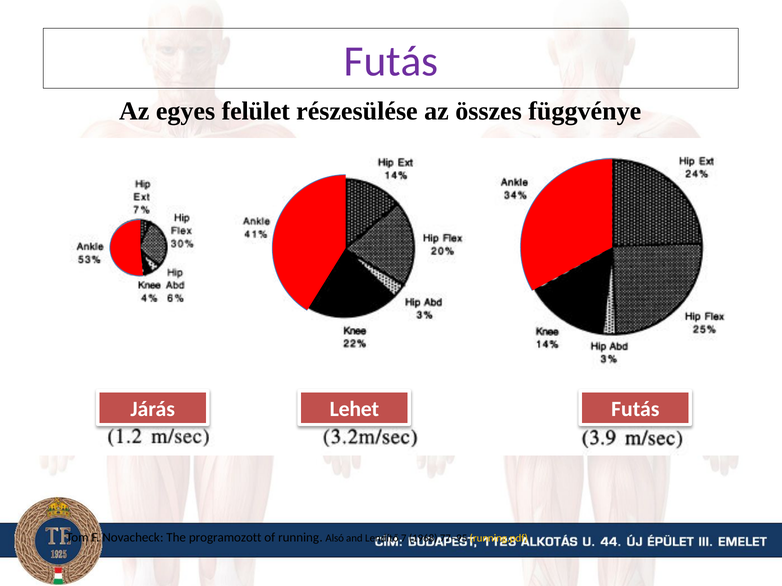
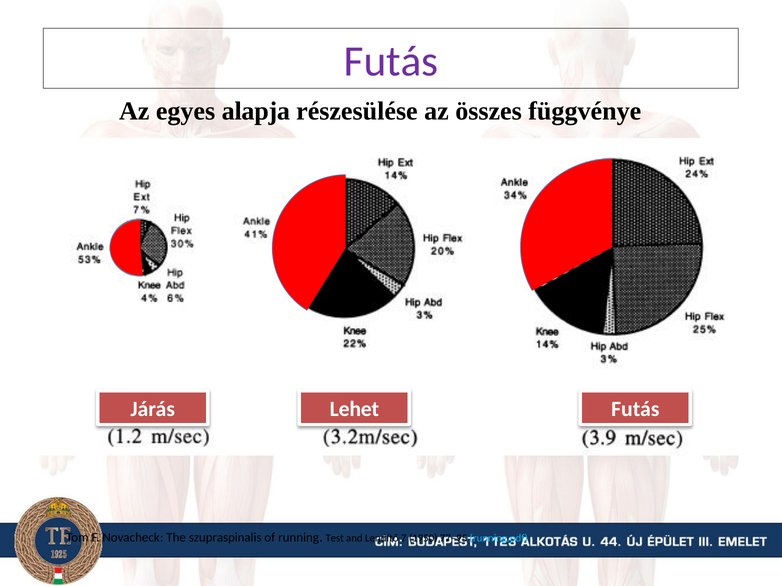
felület: felület -> alapja
programozott: programozott -> szupraspinalis
Alsó: Alsó -> Test
1968: 1968 -> 1950
running.pdf colour: yellow -> light blue
